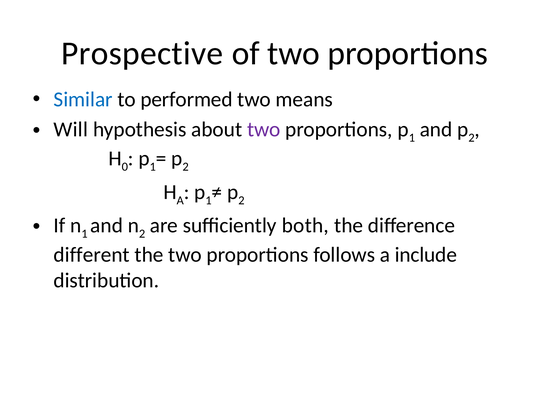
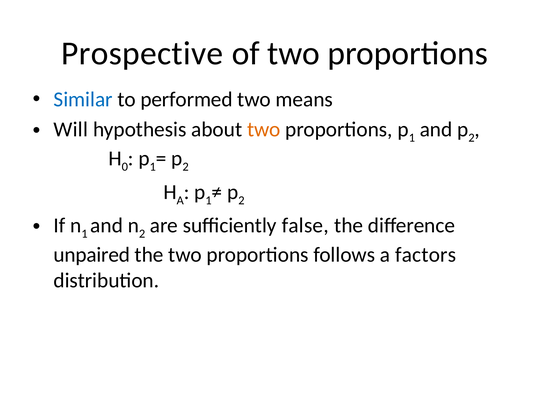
two at (264, 129) colour: purple -> orange
both: both -> false
different: different -> unpaired
include: include -> factors
